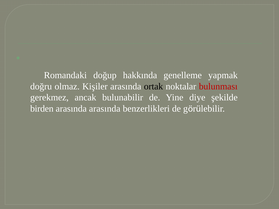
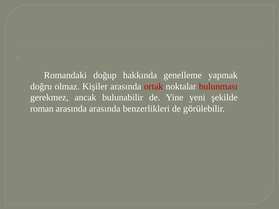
ortak colour: black -> red
diye: diye -> yeni
birden: birden -> roman
